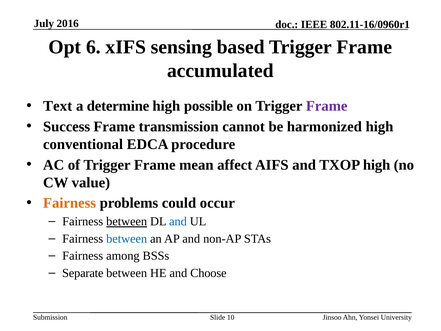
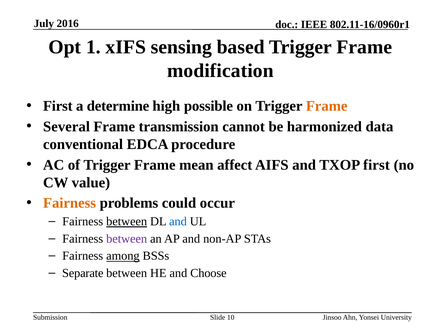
6: 6 -> 1
accumulated: accumulated -> modification
Text at (58, 106): Text -> First
Frame at (327, 106) colour: purple -> orange
Success: Success -> Several
harmonized high: high -> data
TXOP high: high -> first
between at (127, 239) colour: blue -> purple
among underline: none -> present
